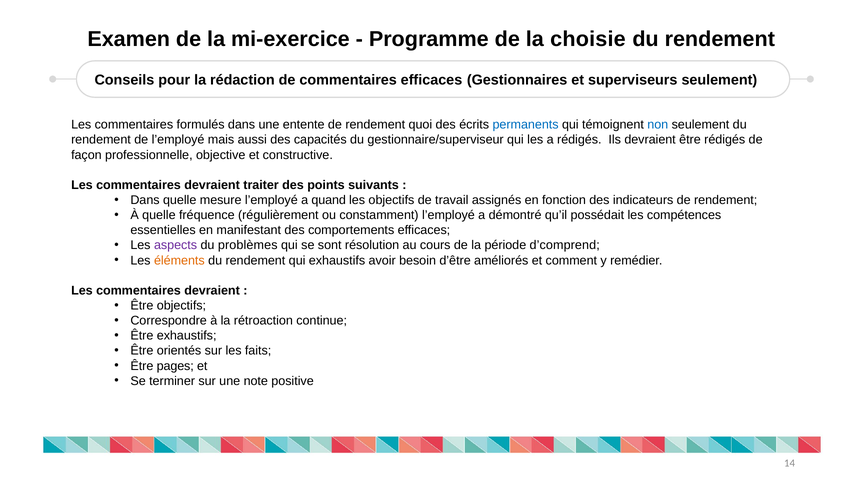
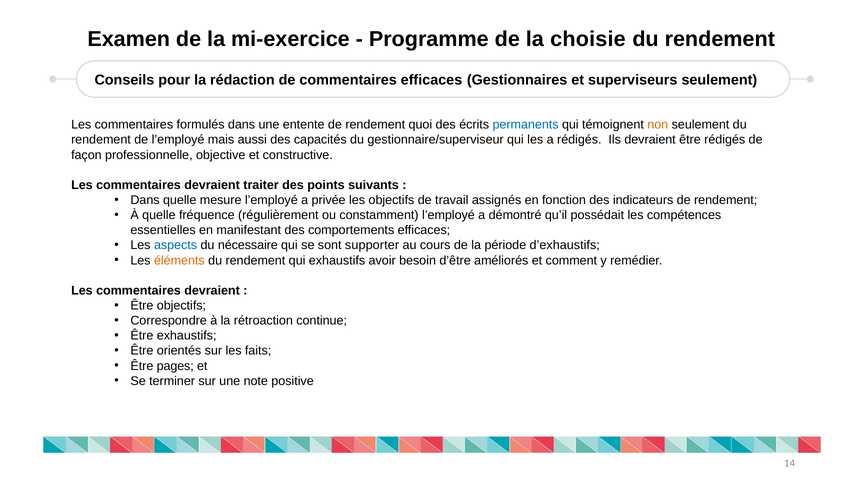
non colour: blue -> orange
quand: quand -> privée
aspects colour: purple -> blue
problèmes: problèmes -> nécessaire
résolution: résolution -> supporter
d’comprend: d’comprend -> d’exhaustifs
